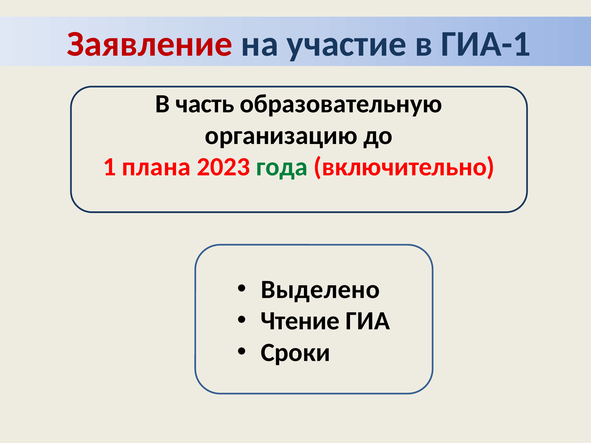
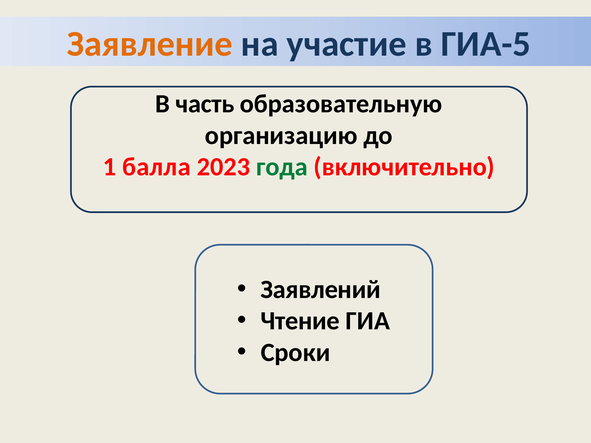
Заявление colour: red -> orange
ГИА-1: ГИА-1 -> ГИА-5
плана: плана -> балла
Выделено: Выделено -> Заявлений
